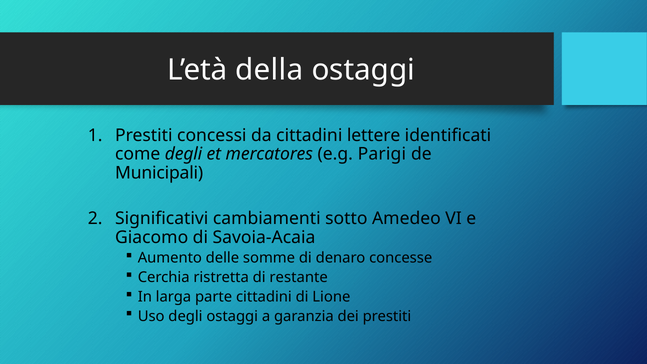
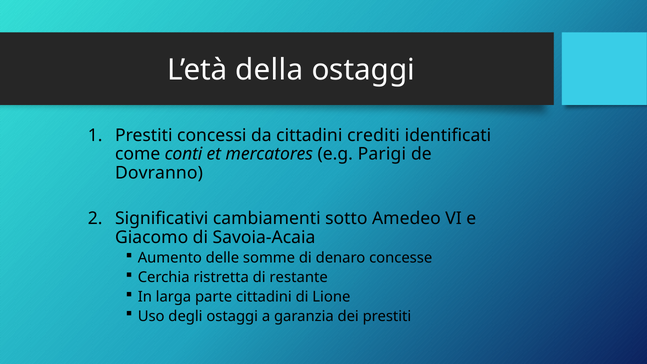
lettere: lettere -> crediti
come degli: degli -> conti
Municipali: Municipali -> Dovranno
